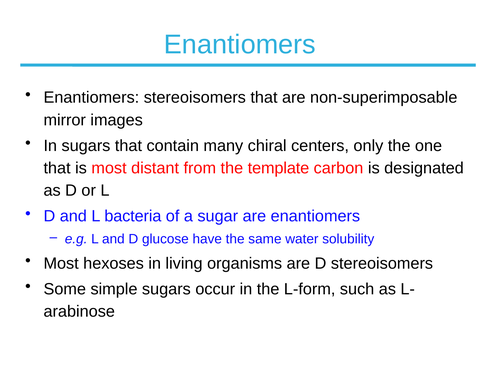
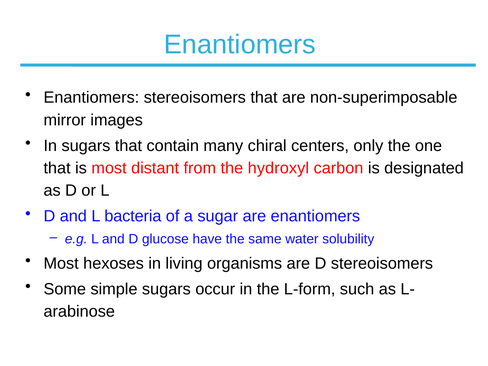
template: template -> hydroxyl
